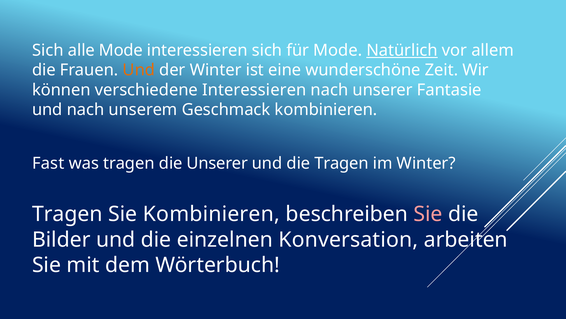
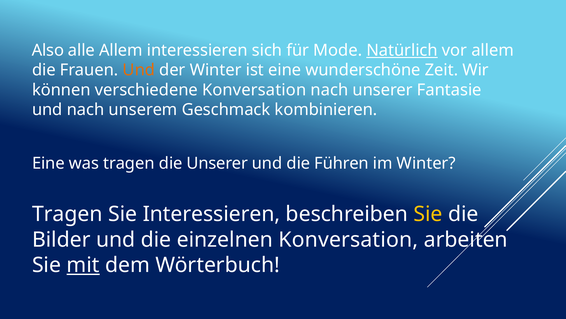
Sich at (48, 50): Sich -> Also
alle Mode: Mode -> Allem
verschiedene Interessieren: Interessieren -> Konversation
Fast at (48, 163): Fast -> Eine
die Tragen: Tragen -> Führen
Sie Kombinieren: Kombinieren -> Interessieren
Sie at (428, 214) colour: pink -> yellow
mit underline: none -> present
